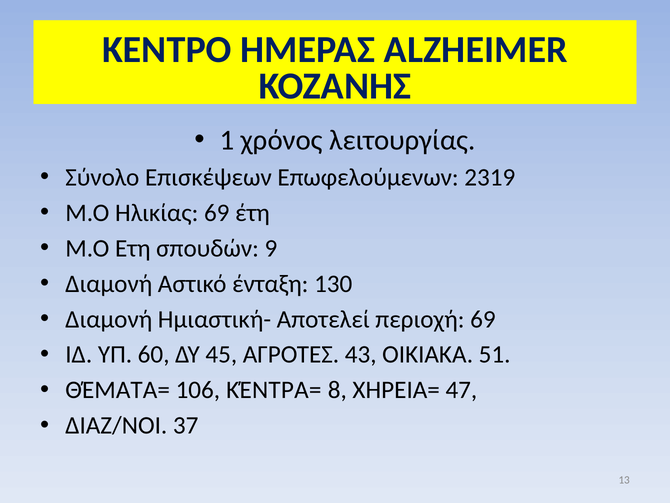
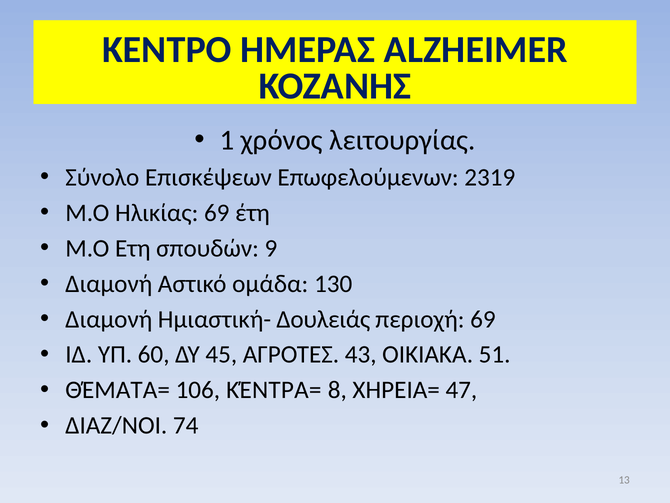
ένταξη: ένταξη -> ομάδα
Αποτελεί: Αποτελεί -> Δουλειάς
37: 37 -> 74
